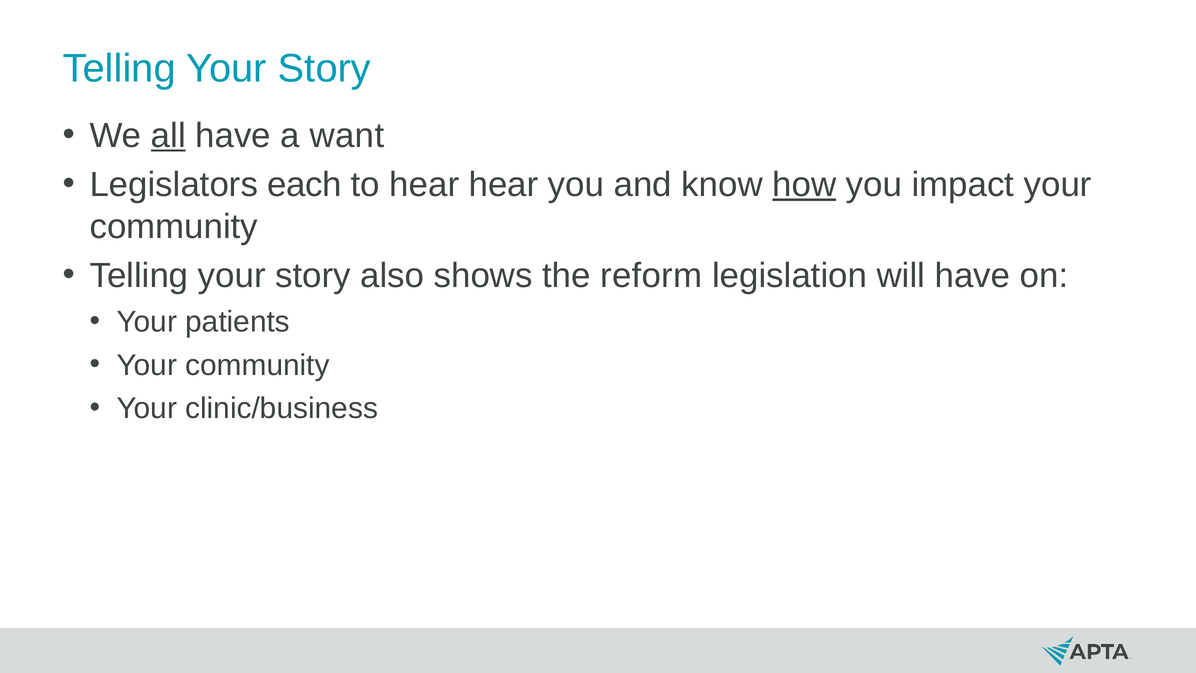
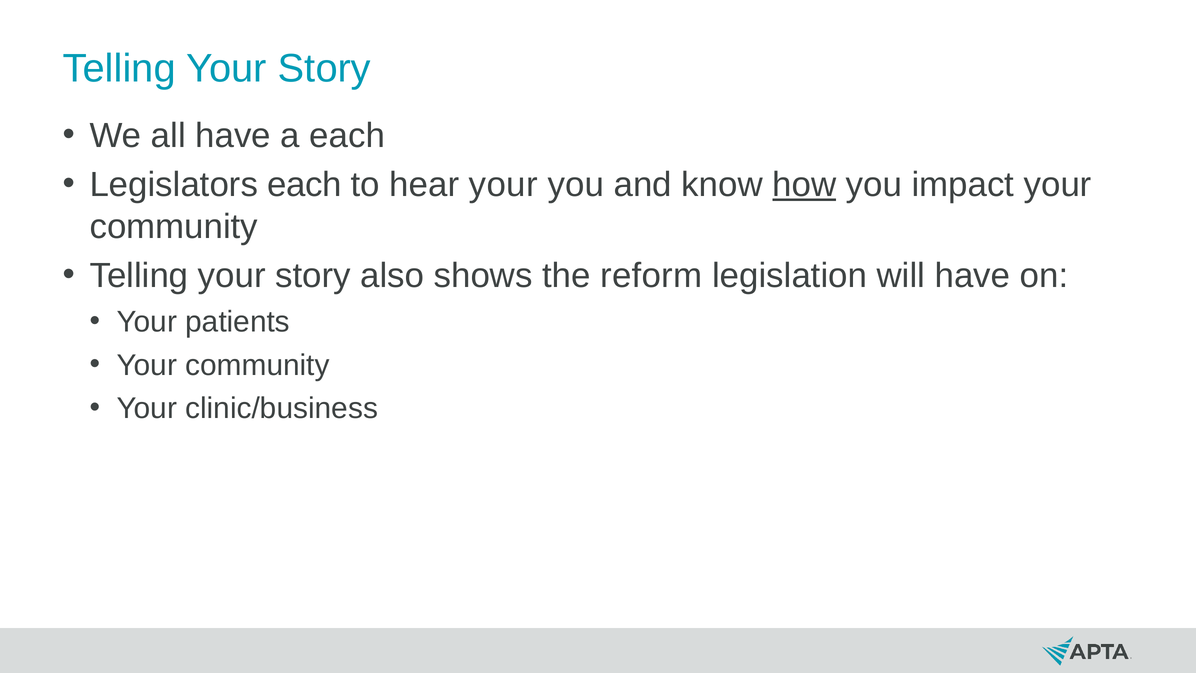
all underline: present -> none
a want: want -> each
hear hear: hear -> your
